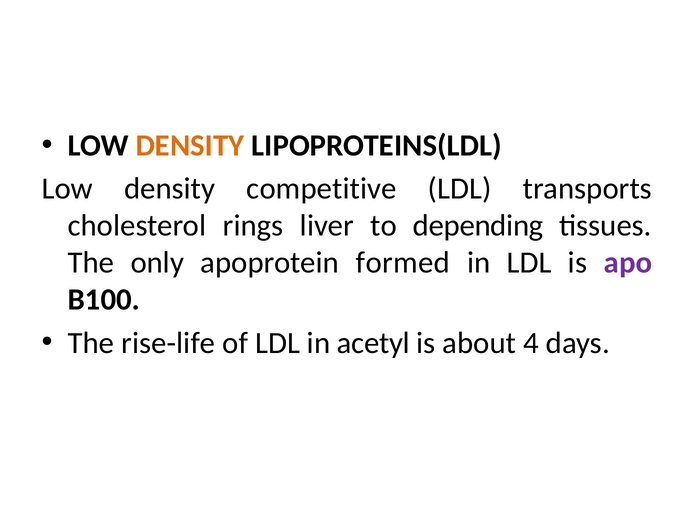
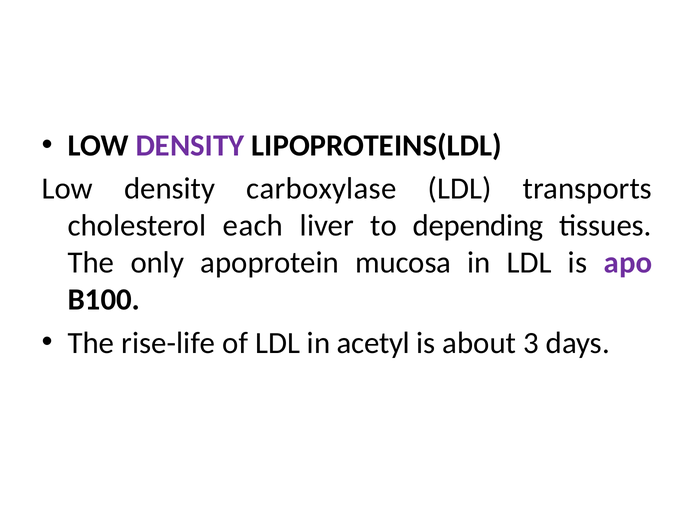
DENSITY at (190, 146) colour: orange -> purple
competitive: competitive -> carboxylase
rings: rings -> each
formed: formed -> mucosa
4: 4 -> 3
